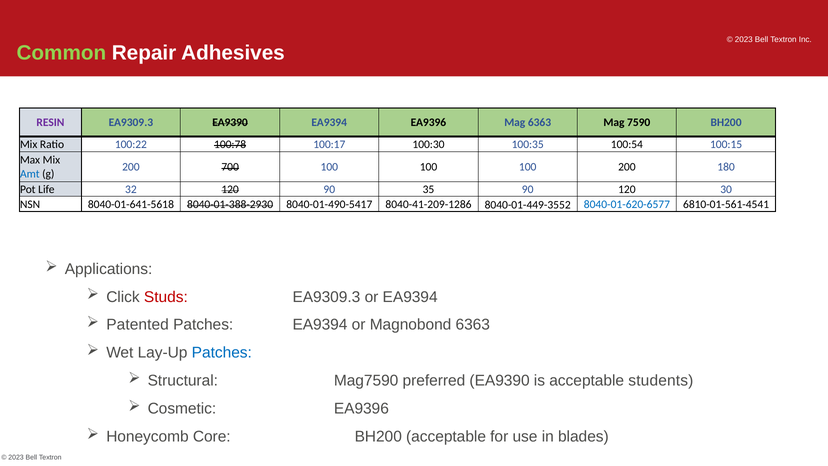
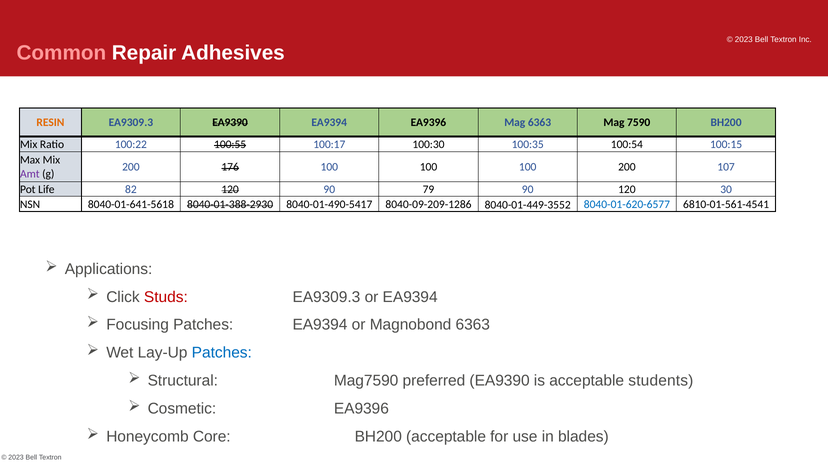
Common colour: light green -> pink
RESIN colour: purple -> orange
100:78: 100:78 -> 100:55
700: 700 -> 176
180: 180 -> 107
Amt colour: blue -> purple
32: 32 -> 82
35: 35 -> 79
8040-41-209-1286: 8040-41-209-1286 -> 8040-09-209-1286
Patented: Patented -> Focusing
